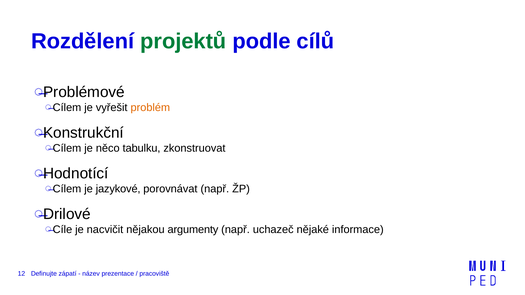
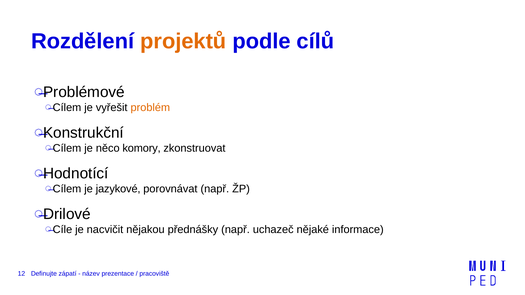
projektů colour: green -> orange
tabulku: tabulku -> komory
argumenty: argumenty -> přednášky
